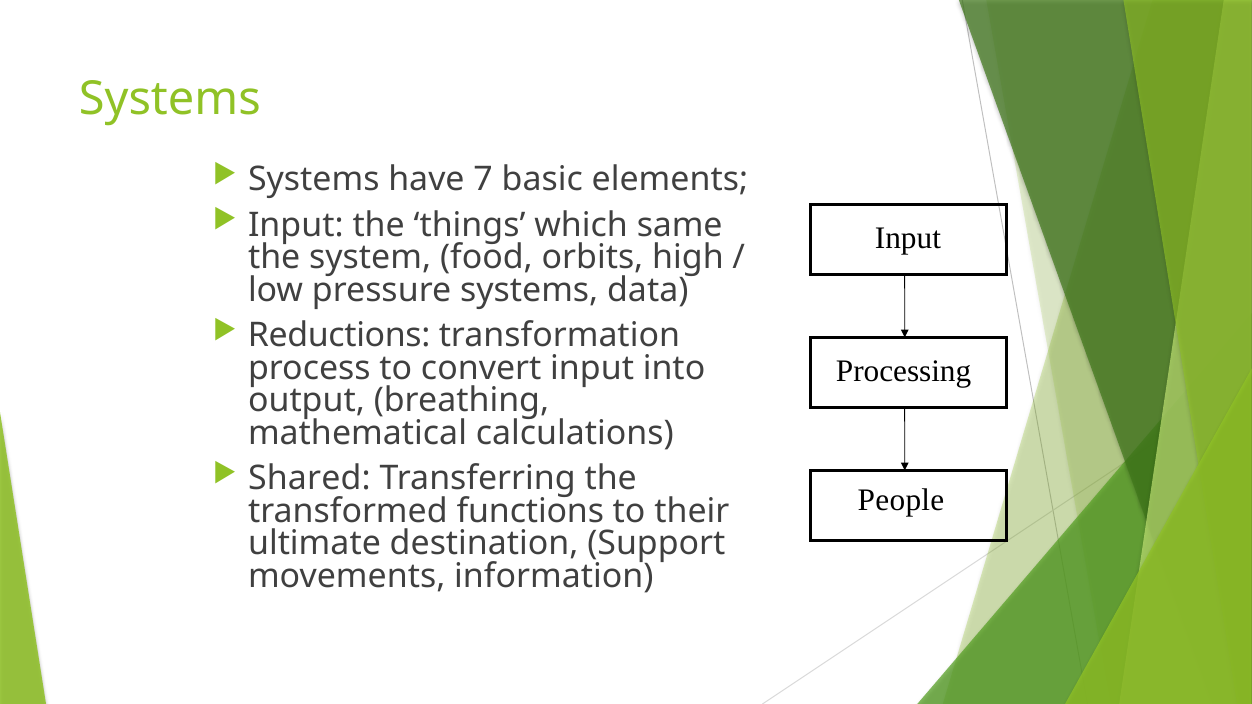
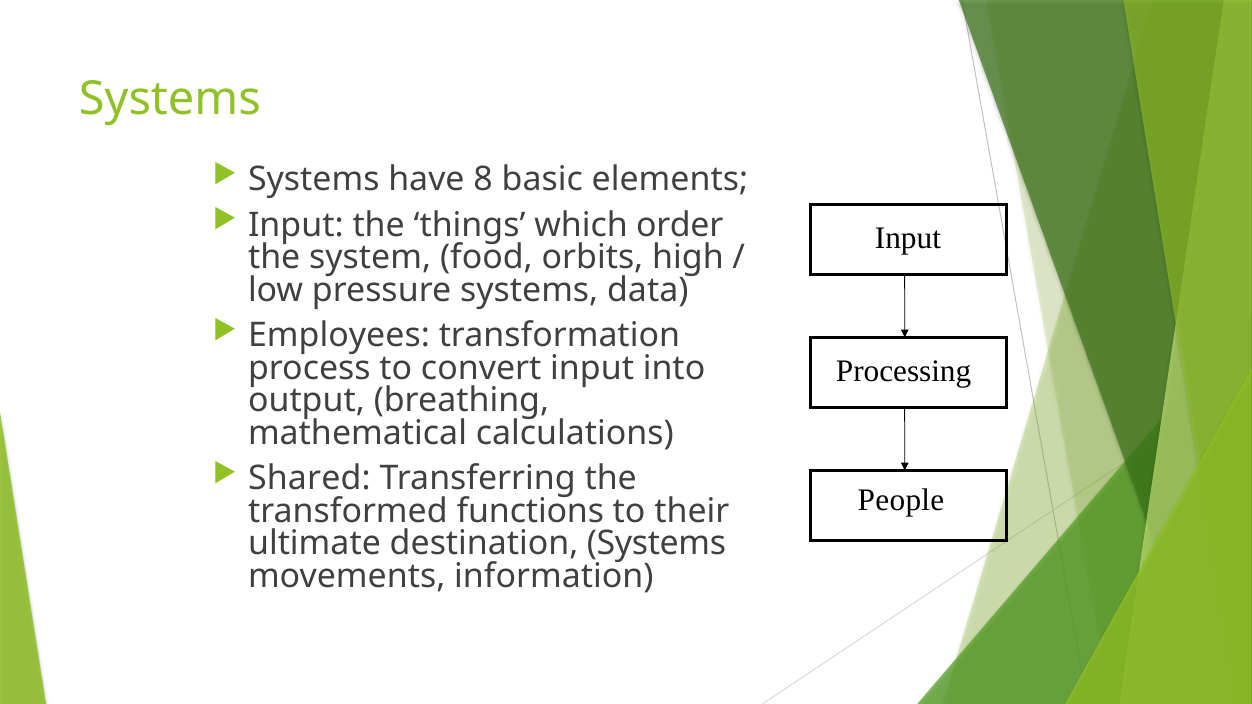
7: 7 -> 8
same: same -> order
Reductions: Reductions -> Employees
destination Support: Support -> Systems
